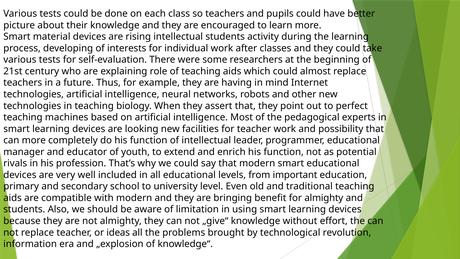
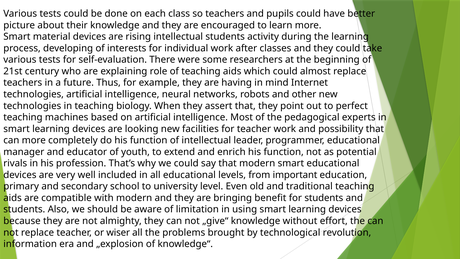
for almighty: almighty -> students
ideas: ideas -> wiser
